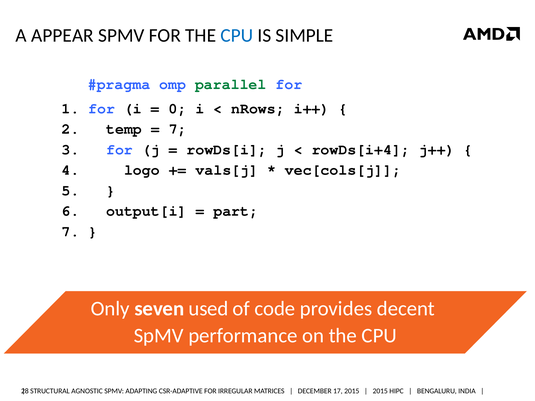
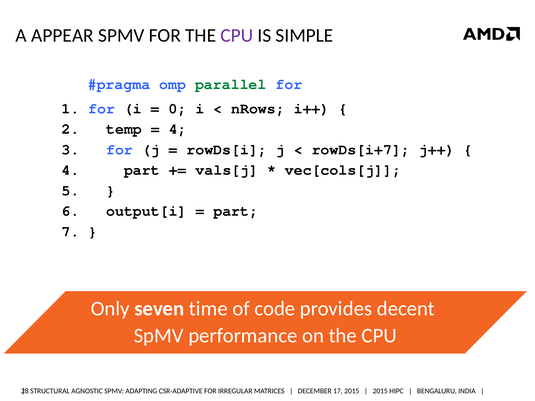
CPU at (237, 35) colour: blue -> purple
7 at (178, 129): 7 -> 4
rowDs[i+4: rowDs[i+4 -> rowDs[i+7
4 logo: logo -> part
used: used -> time
